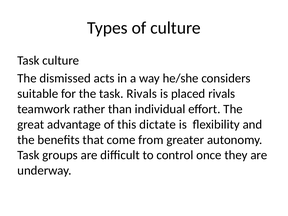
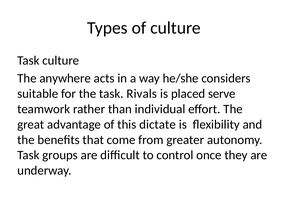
dismissed: dismissed -> anywhere
placed rivals: rivals -> serve
